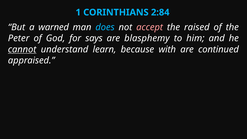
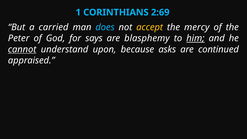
2:84: 2:84 -> 2:69
warned: warned -> carried
accept colour: pink -> yellow
raised: raised -> mercy
him underline: none -> present
learn: learn -> upon
with: with -> asks
